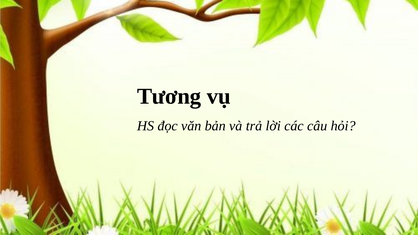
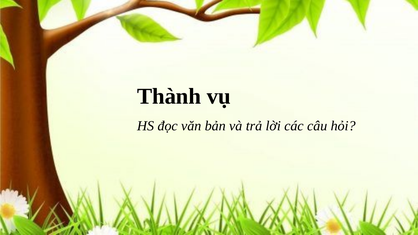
Tương: Tương -> Thành
